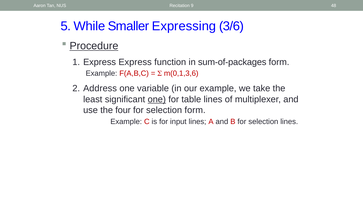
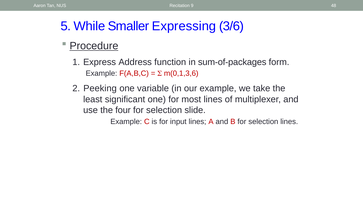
Express Express: Express -> Address
Address: Address -> Peeking
one at (157, 99) underline: present -> none
table: table -> most
selection form: form -> slide
